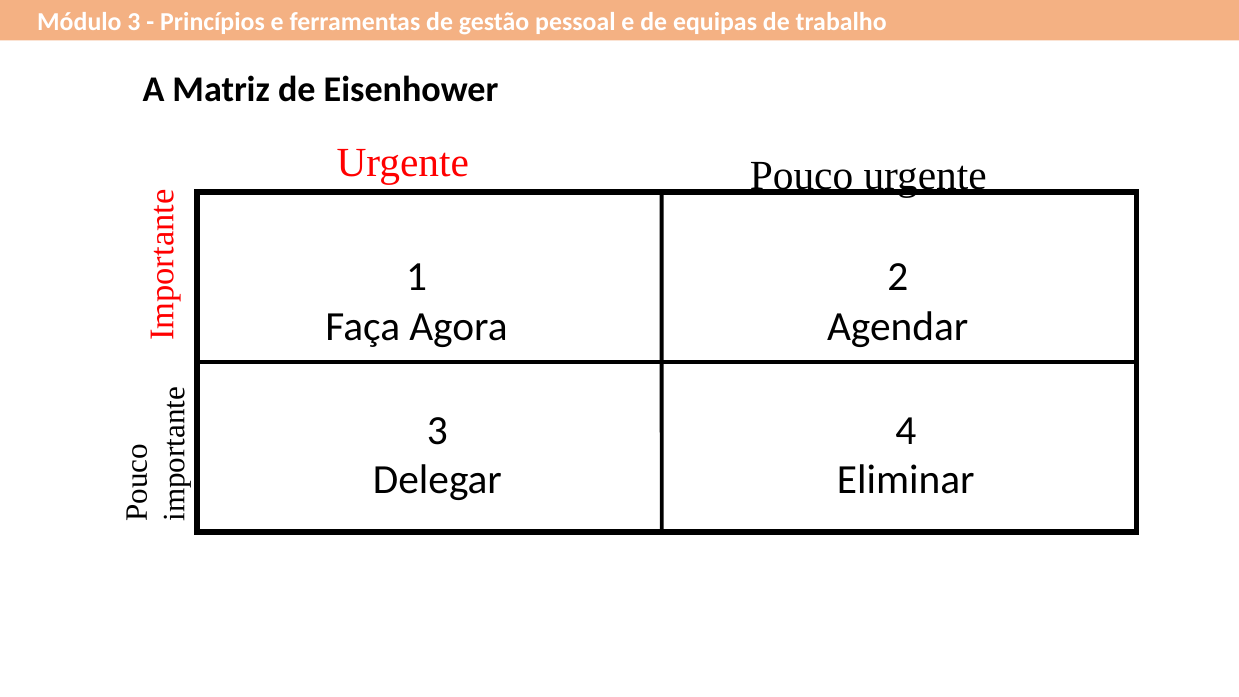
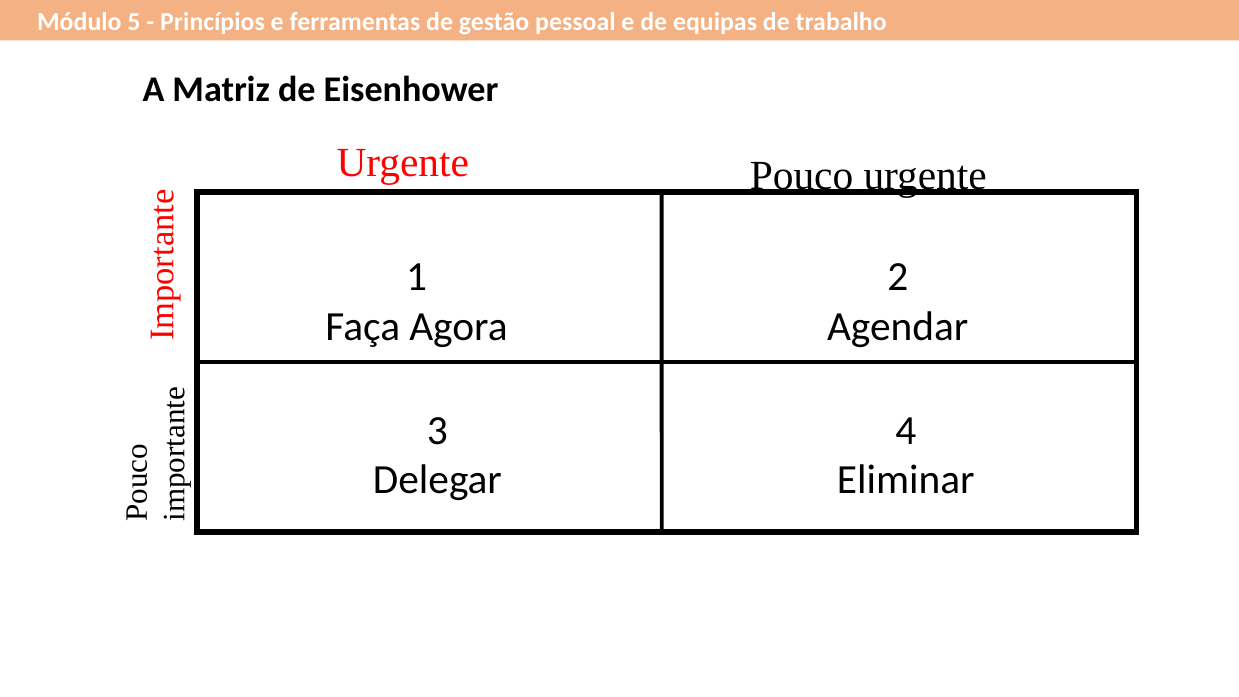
Módulo 3: 3 -> 5
